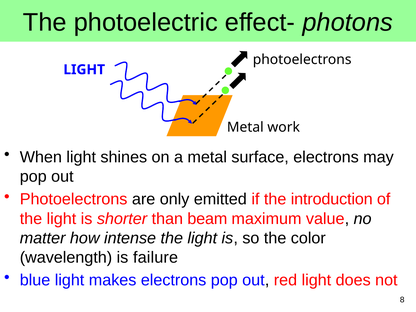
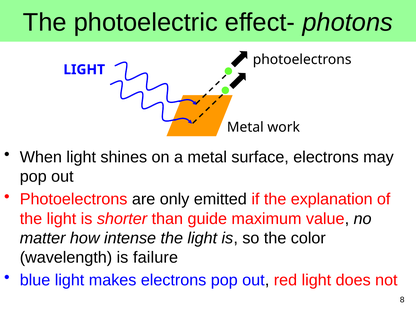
introduction: introduction -> explanation
beam: beam -> guide
